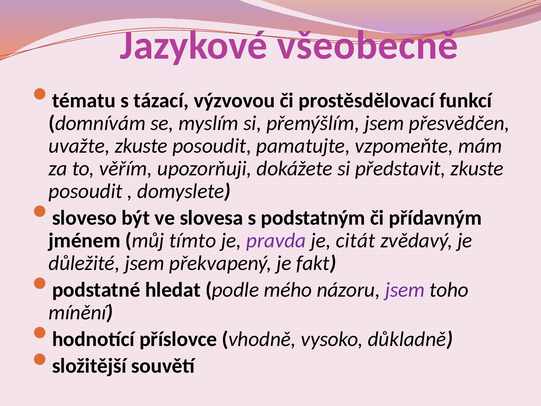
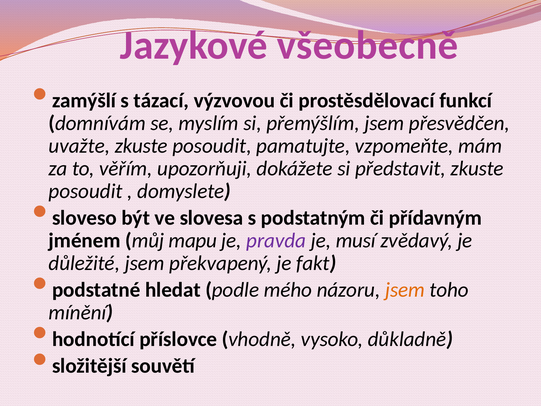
tématu: tématu -> zamýšlí
tímto: tímto -> mapu
citát: citát -> musí
jsem at (405, 290) colour: purple -> orange
